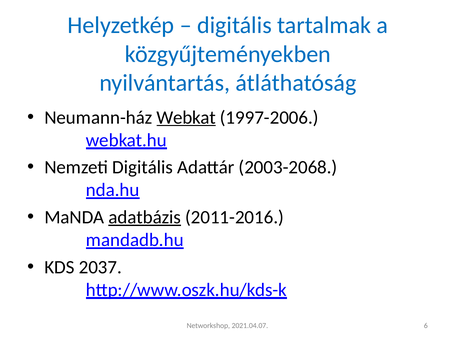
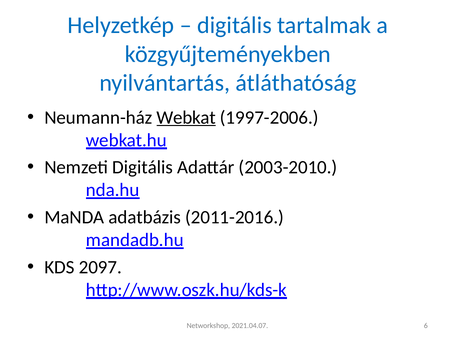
2003-2068: 2003-2068 -> 2003-2010
adatbázis underline: present -> none
2037: 2037 -> 2097
